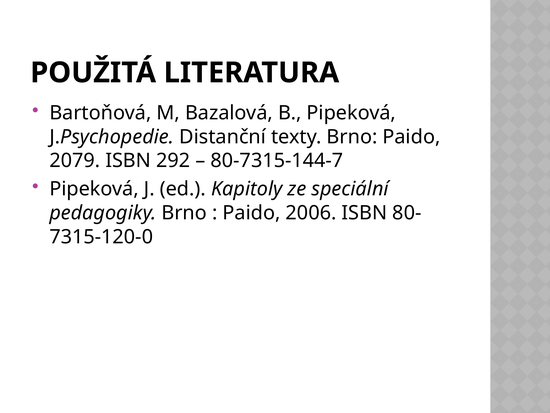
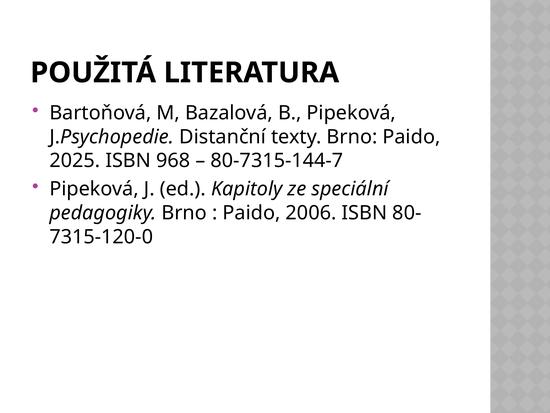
2079: 2079 -> 2025
292: 292 -> 968
